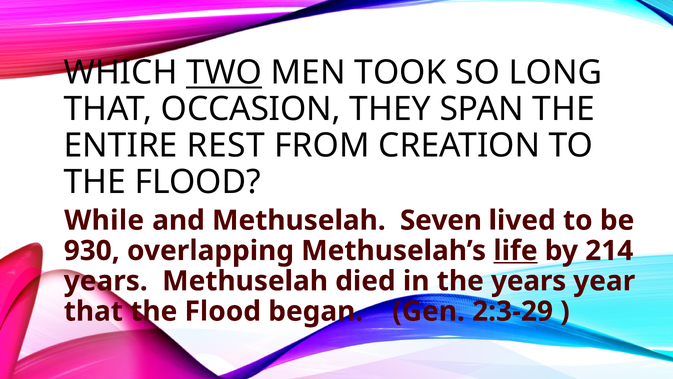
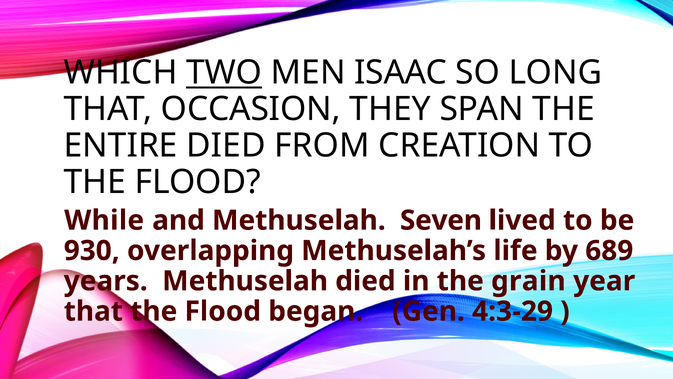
TOOK: TOOK -> ISAAC
ENTIRE REST: REST -> DIED
life underline: present -> none
214: 214 -> 689
the years: years -> grain
2:3-29: 2:3-29 -> 4:3-29
